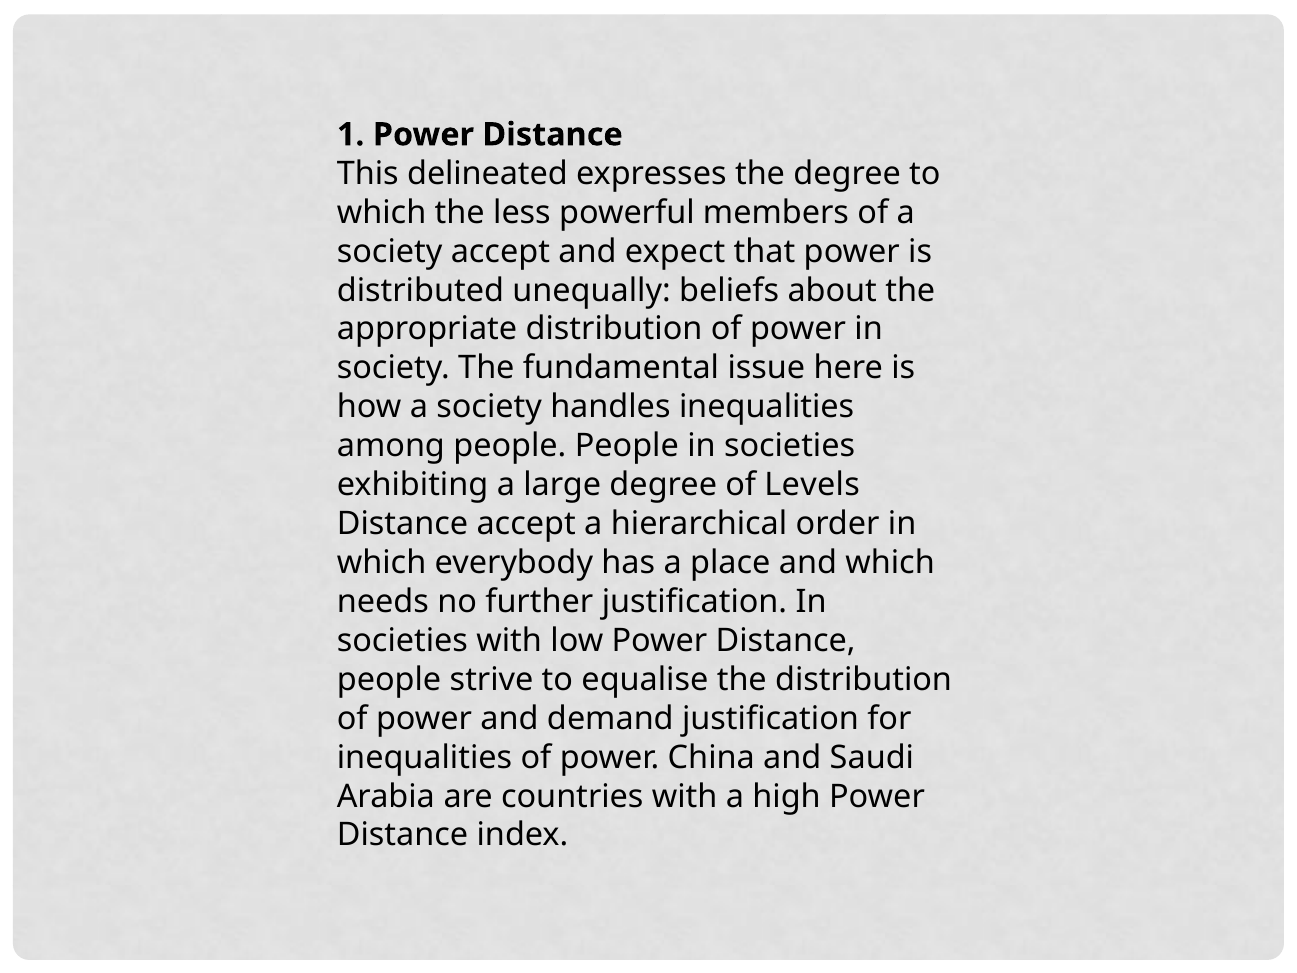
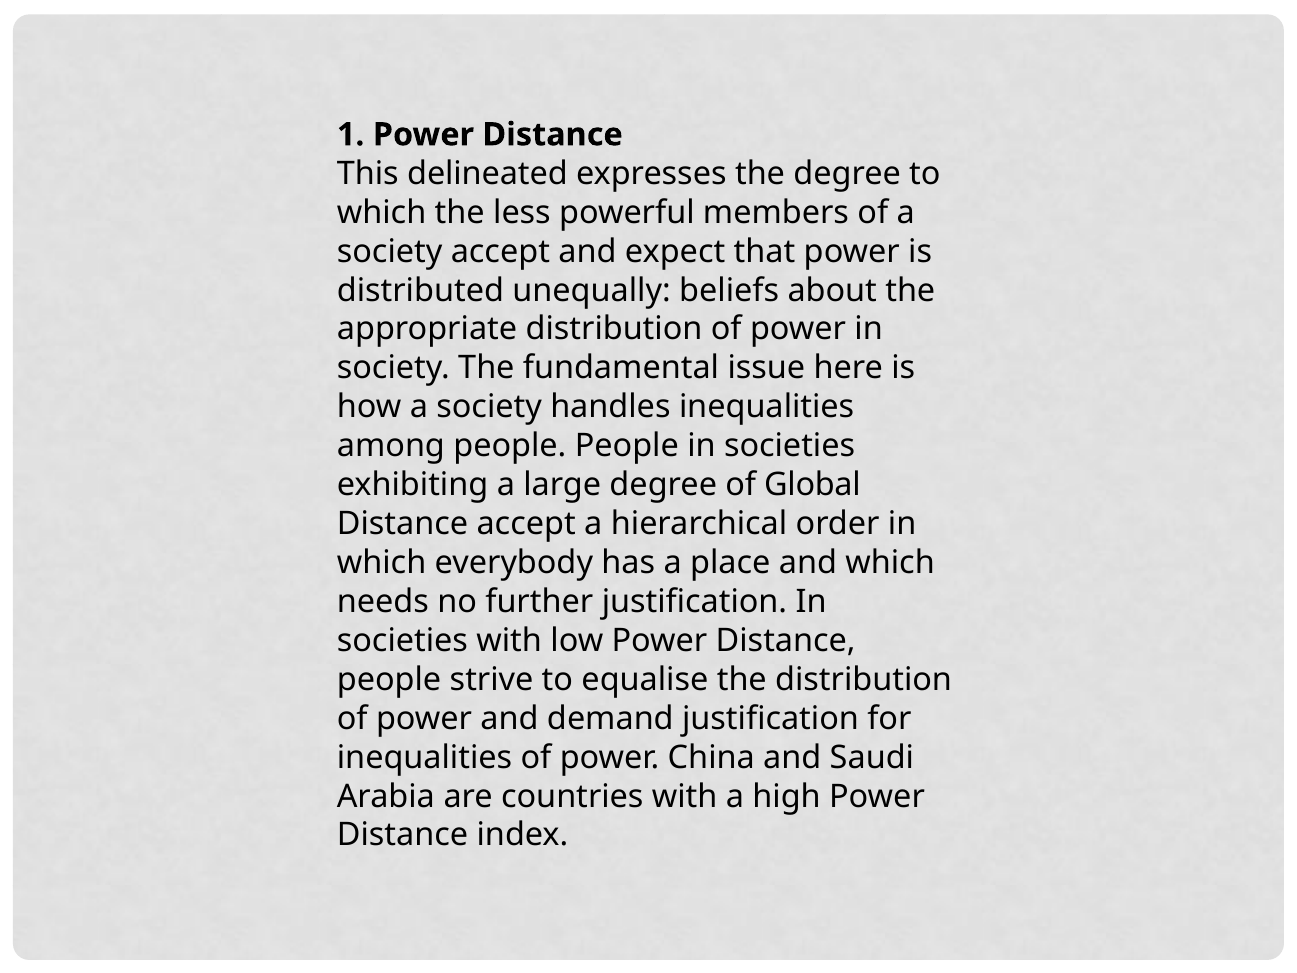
Levels: Levels -> Global
